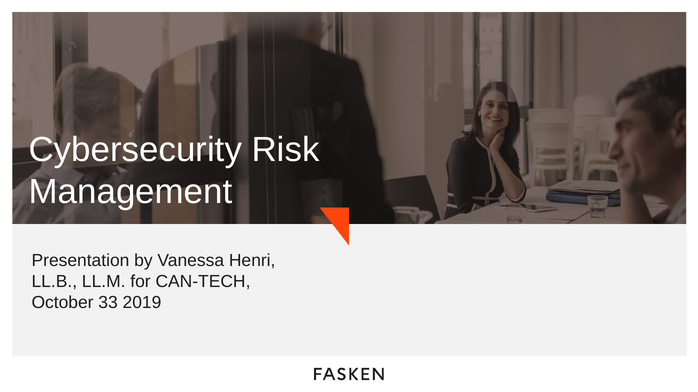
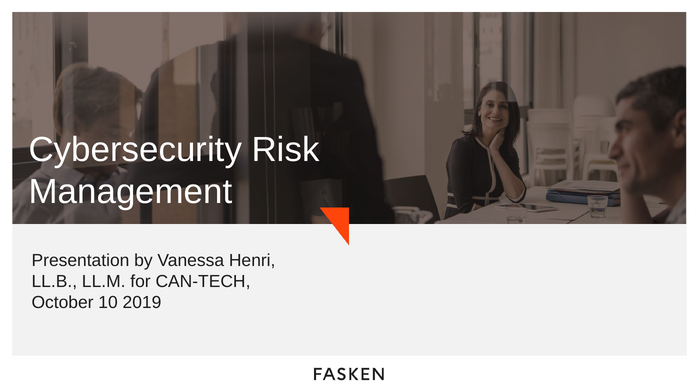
33: 33 -> 10
